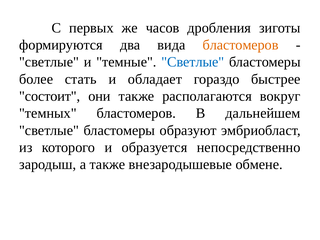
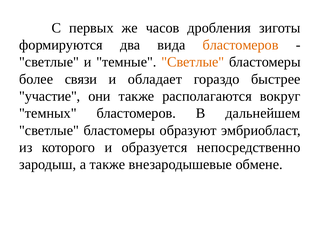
Светлые at (193, 62) colour: blue -> orange
стать: стать -> связи
состоит: состоит -> участие
